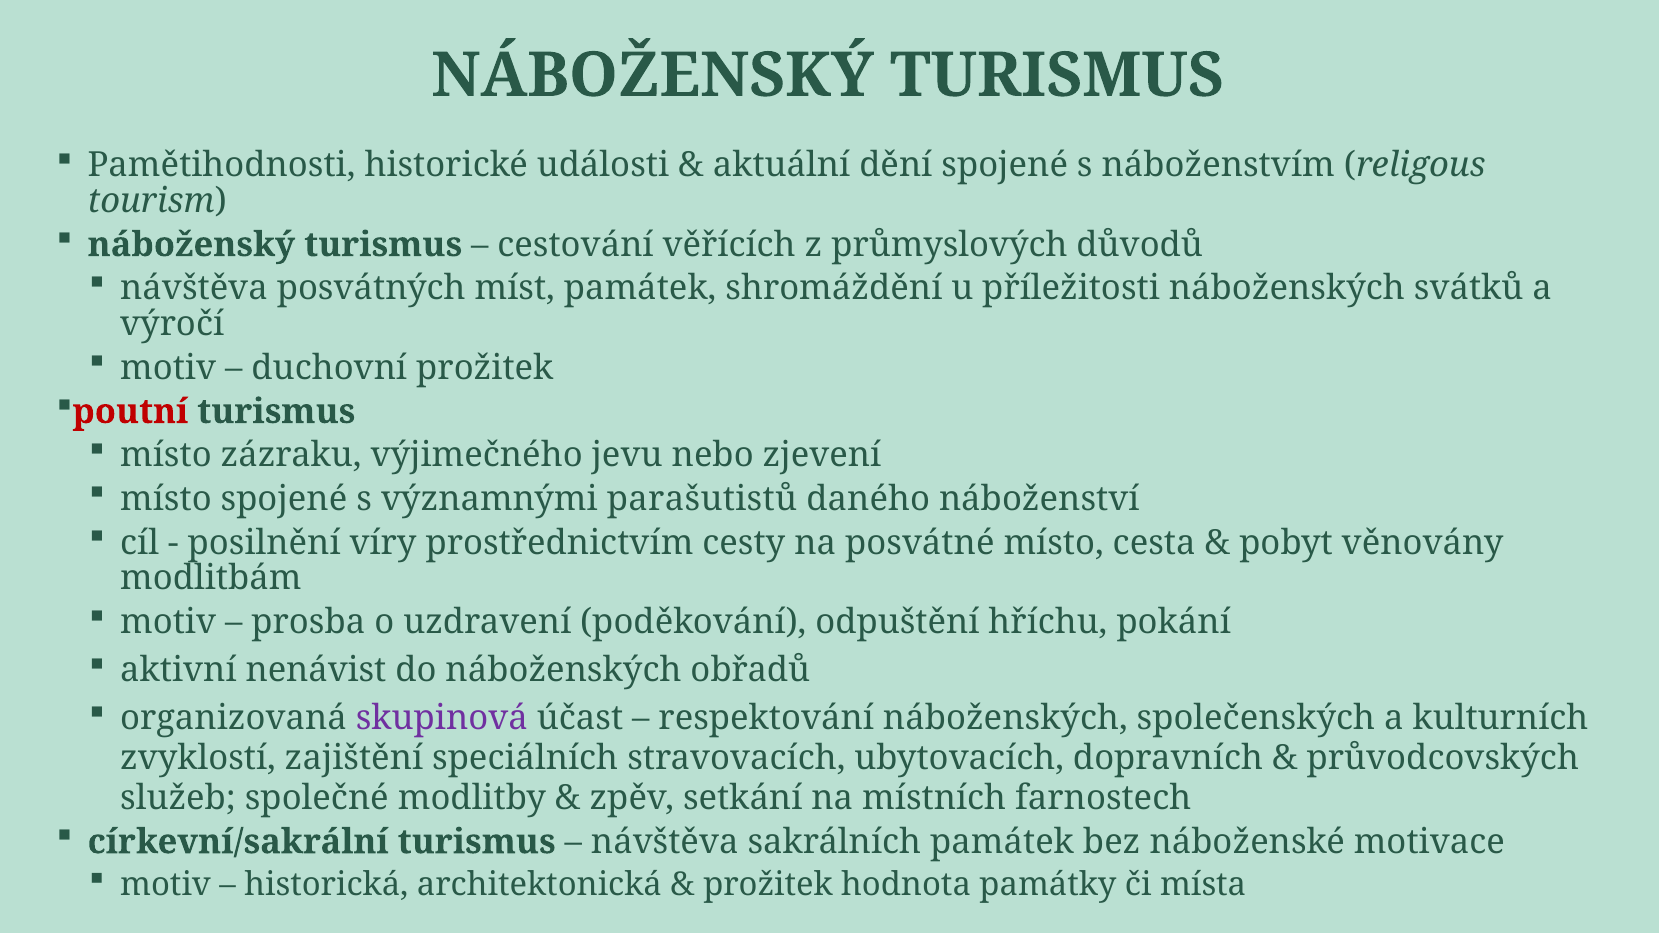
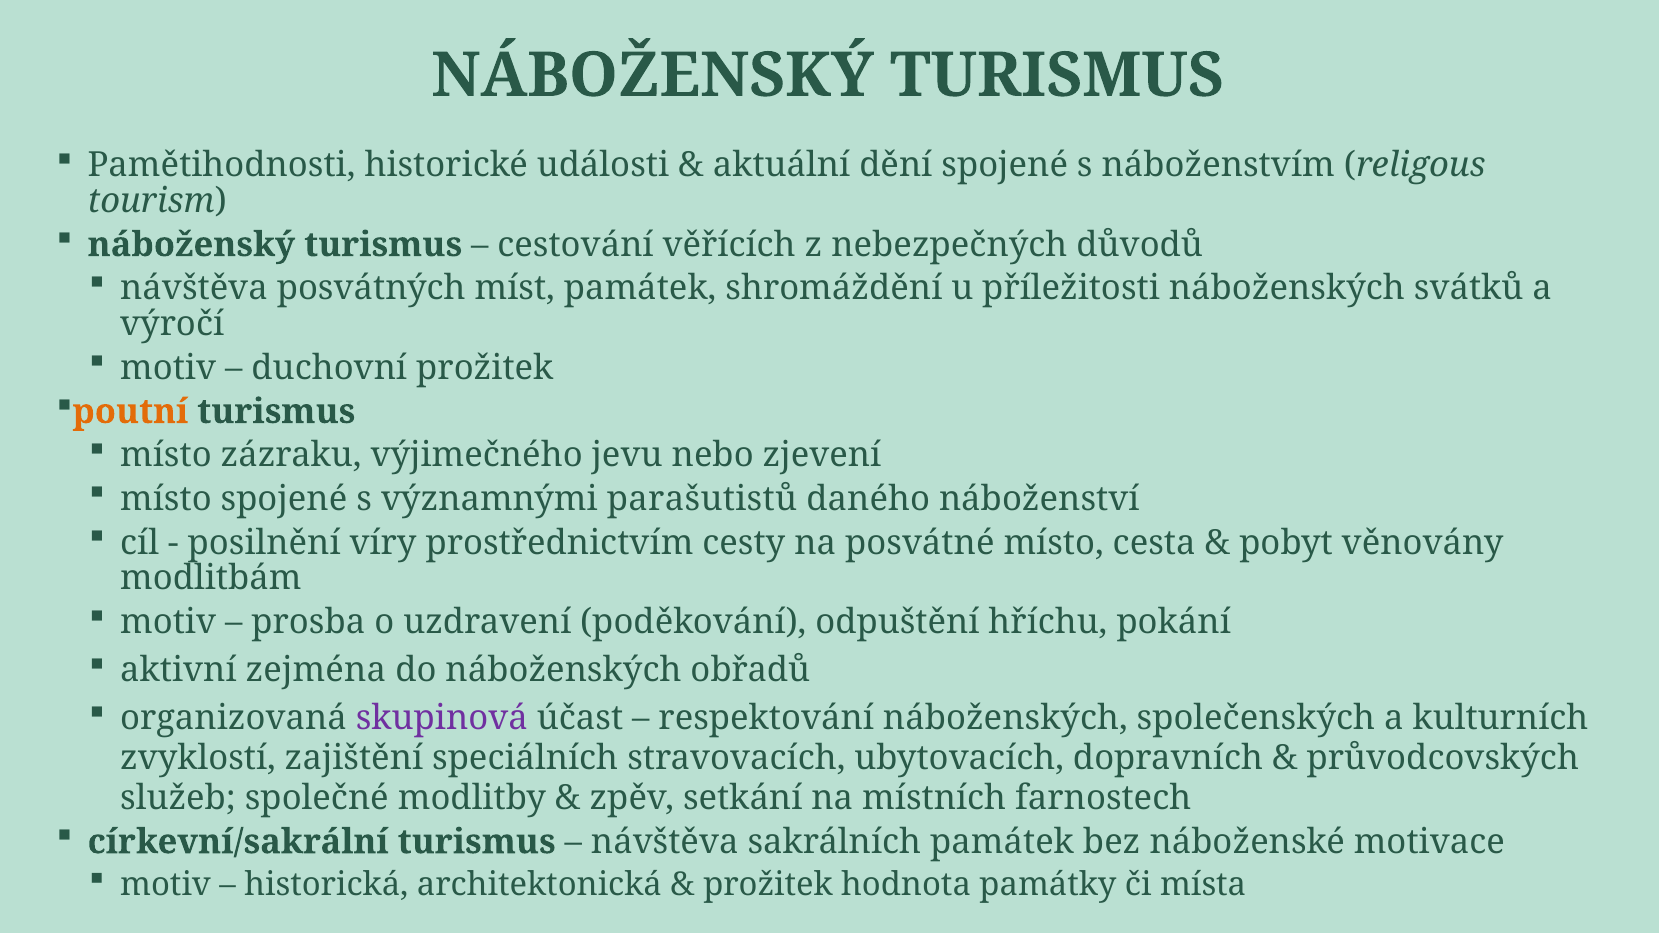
průmyslových: průmyslových -> nebezpečných
poutní colour: red -> orange
nenávist: nenávist -> zejména
